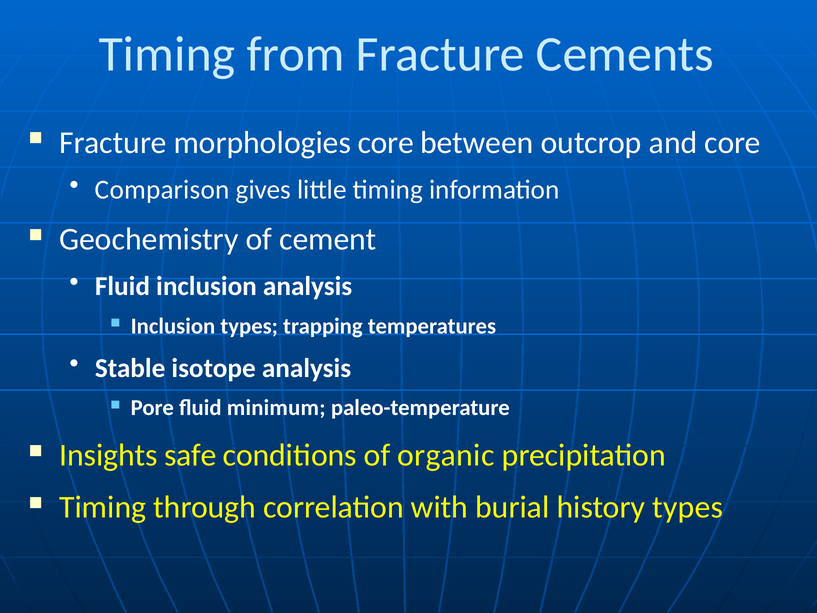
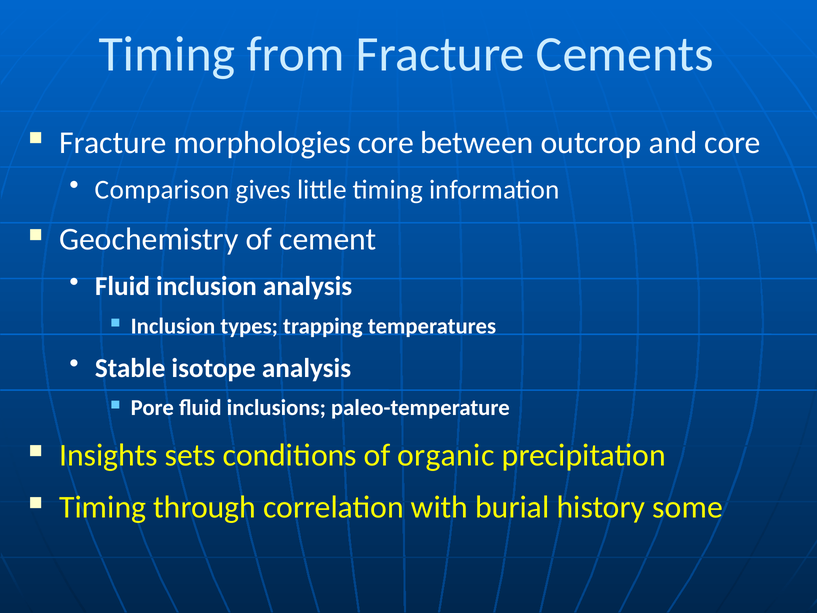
minimum: minimum -> inclusions
safe: safe -> sets
history types: types -> some
